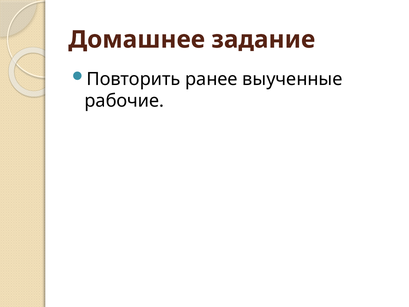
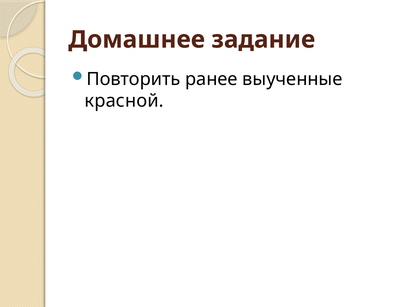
рабочие: рабочие -> красной
